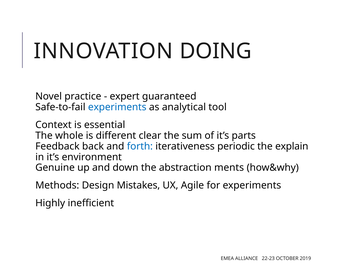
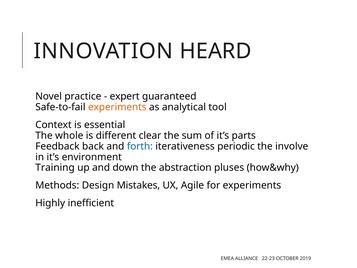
DOING: DOING -> HEARD
experiments at (117, 107) colour: blue -> orange
explain: explain -> involve
Genuine: Genuine -> Training
ments: ments -> pluses
